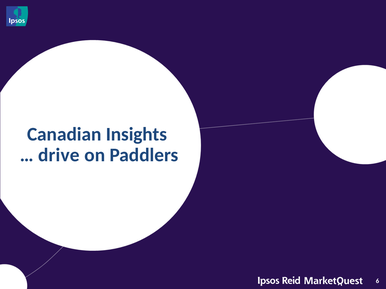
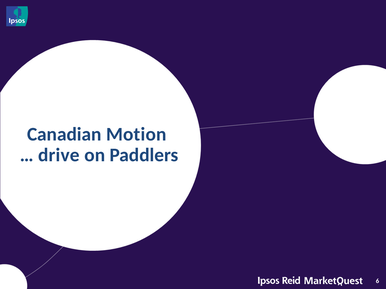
Insights: Insights -> Motion
